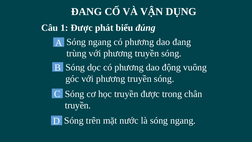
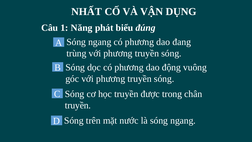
ĐANG at (87, 12): ĐANG -> NHẤT
1 Được: Được -> Năng
